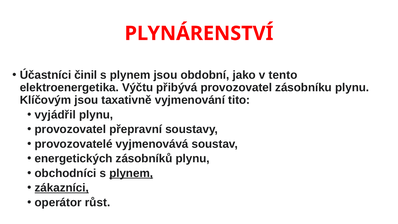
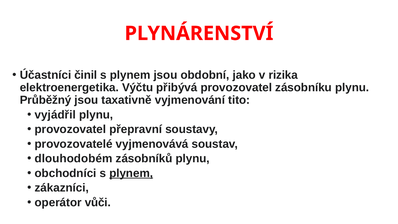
tento: tento -> rizika
Klíčovým: Klíčovým -> Průběžný
energetických: energetických -> dlouhodobém
zákazníci underline: present -> none
růst: růst -> vůči
